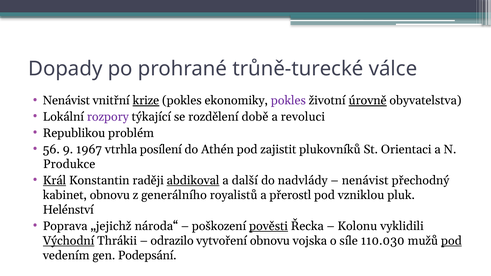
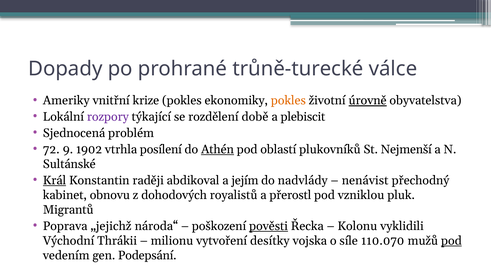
Nenávist at (66, 101): Nenávist -> Ameriky
krize underline: present -> none
pokles at (288, 101) colour: purple -> orange
revoluci: revoluci -> plebiscit
Republikou: Republikou -> Sjednocená
56: 56 -> 72
1967: 1967 -> 1902
Athén underline: none -> present
zajistit: zajistit -> oblastí
Orientaci: Orientaci -> Nejmenší
Produkce: Produkce -> Sultánské
abdikoval underline: present -> none
další: další -> jejím
generálního: generálního -> dohodových
Helénství: Helénství -> Migrantů
Východní underline: present -> none
odrazilo: odrazilo -> milionu
vytvoření obnovu: obnovu -> desítky
110.030: 110.030 -> 110.070
